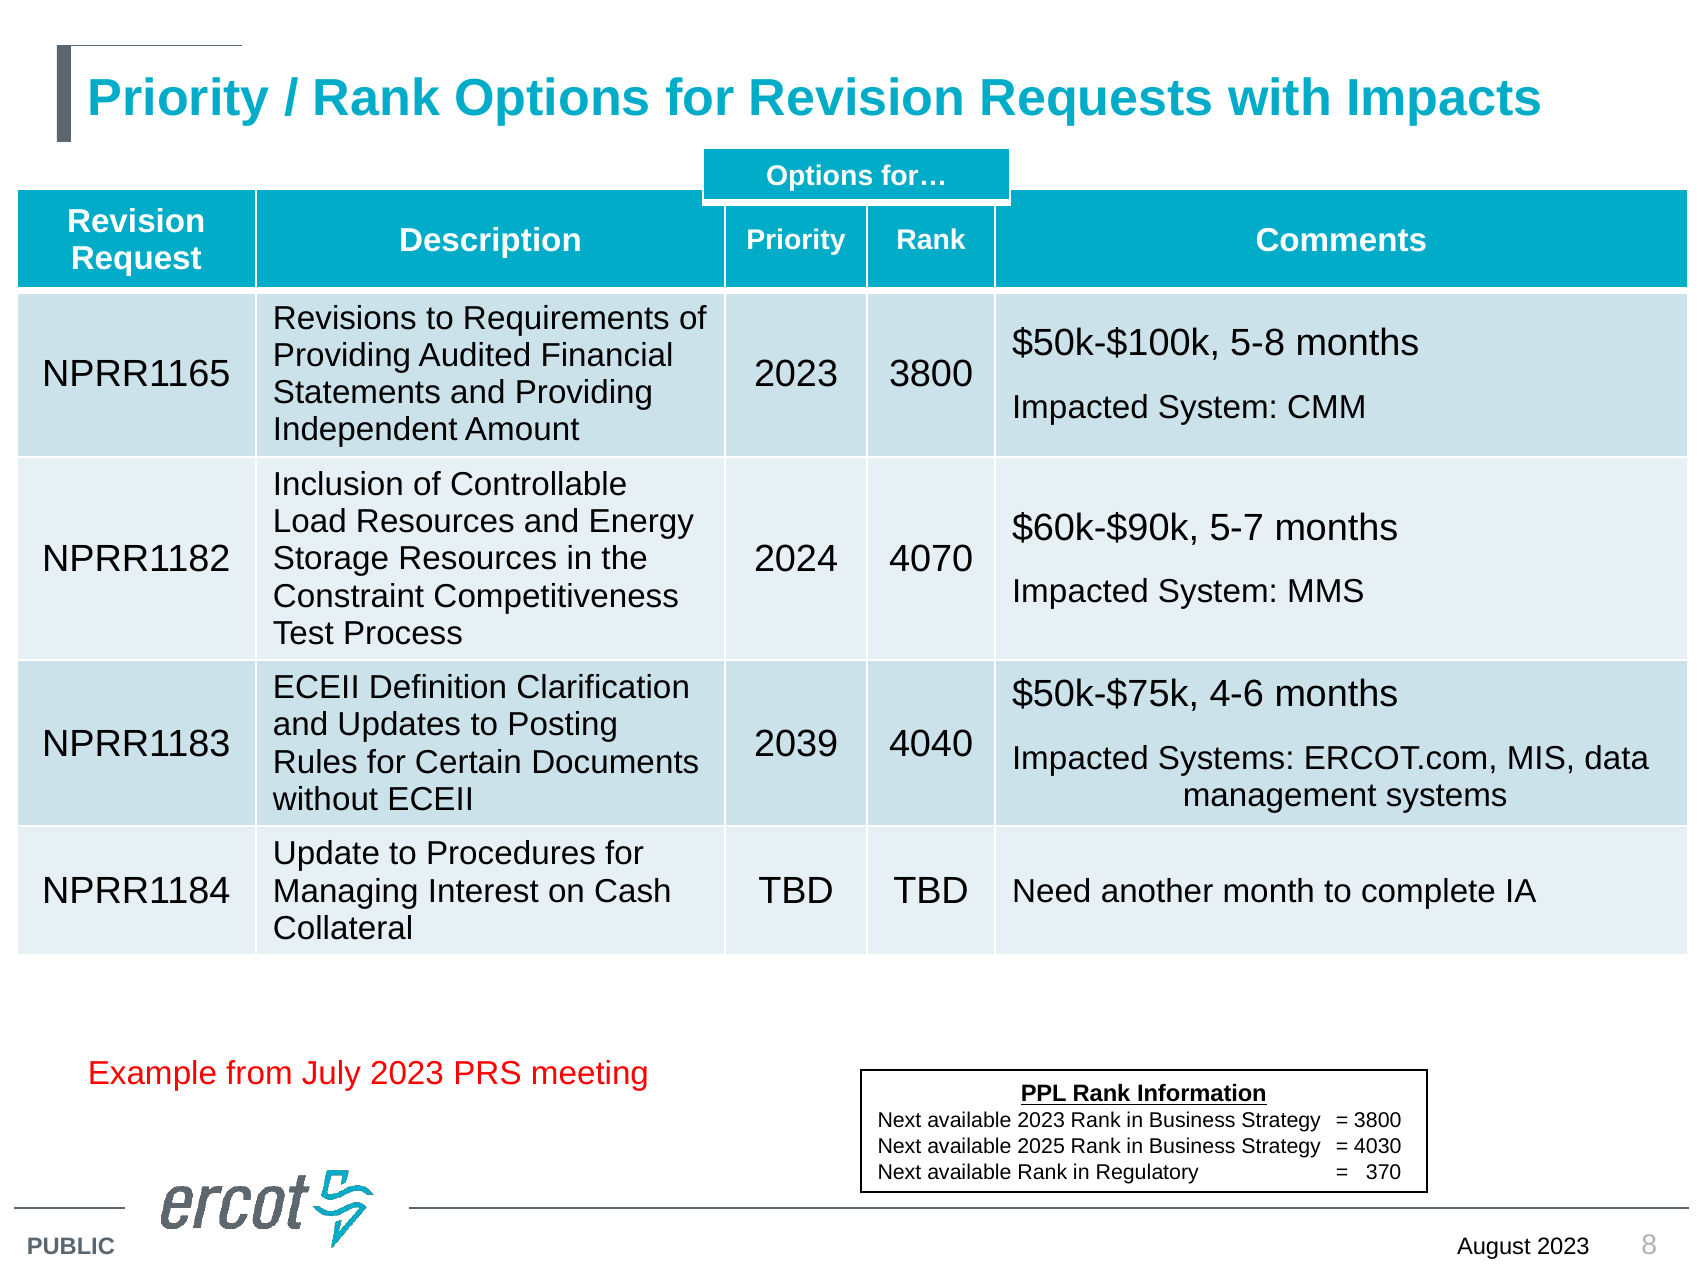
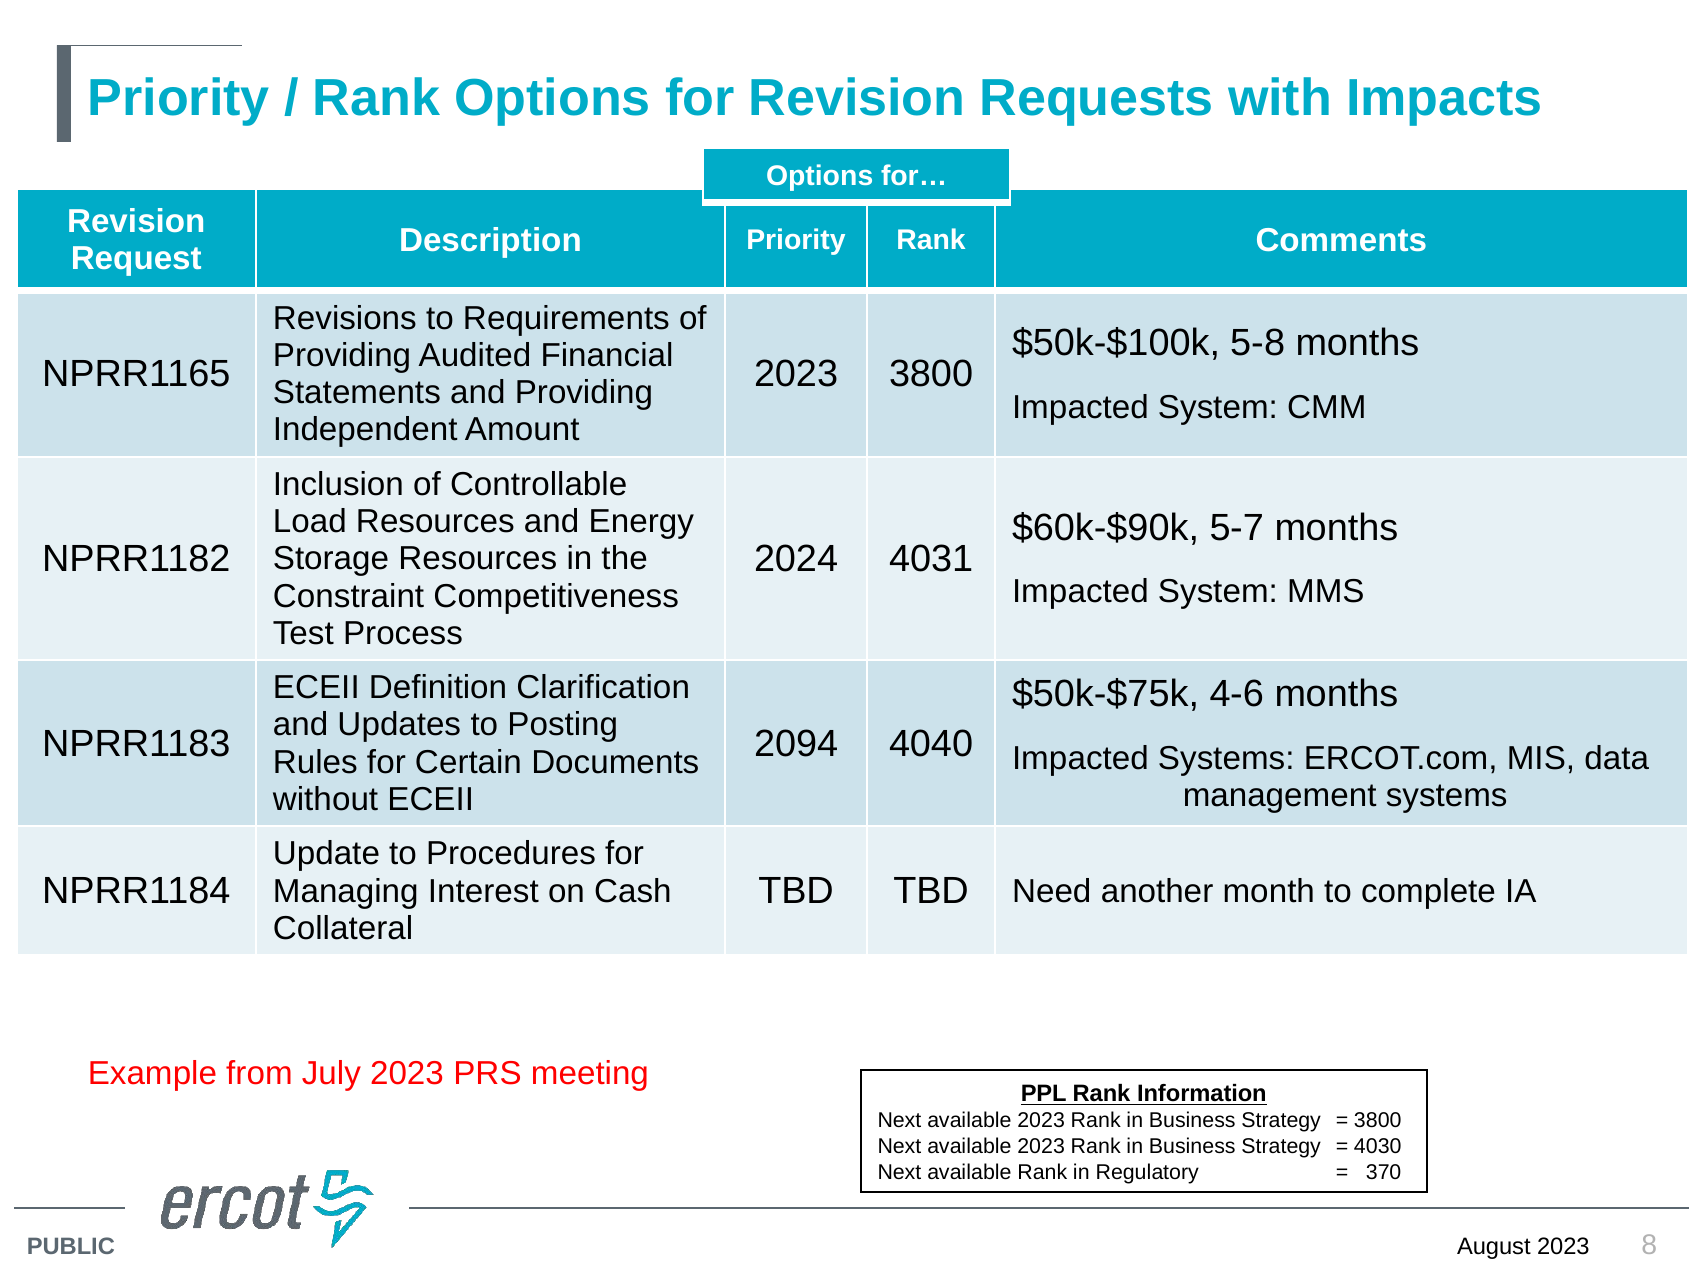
4070: 4070 -> 4031
2039: 2039 -> 2094
2025 at (1041, 1147): 2025 -> 2023
